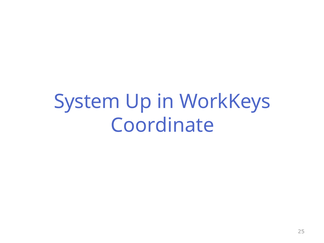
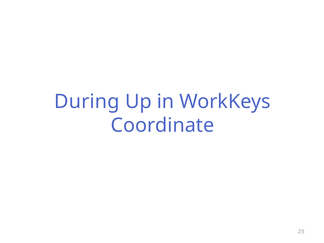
System: System -> During
